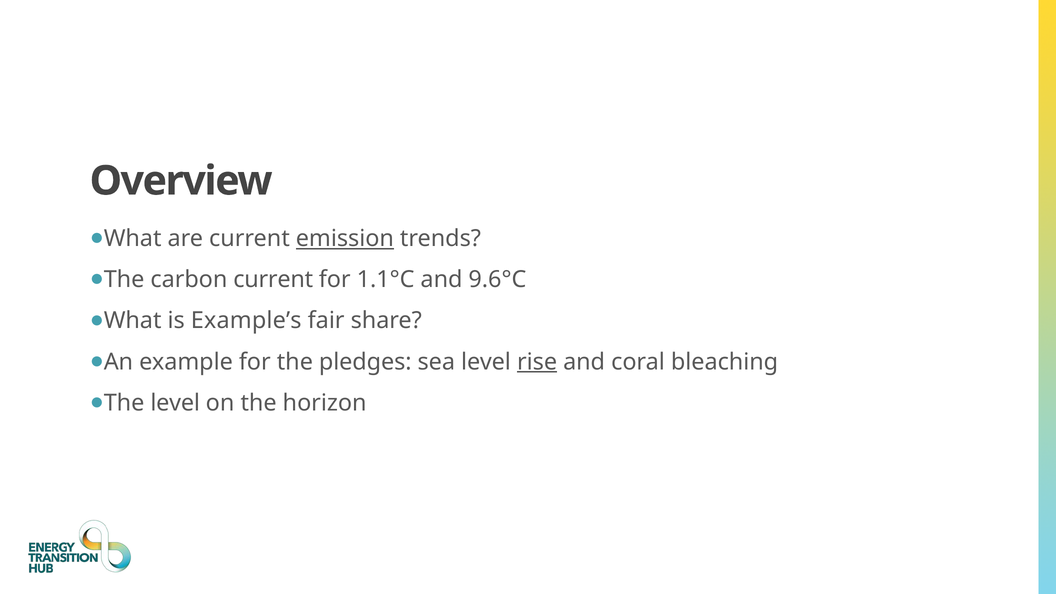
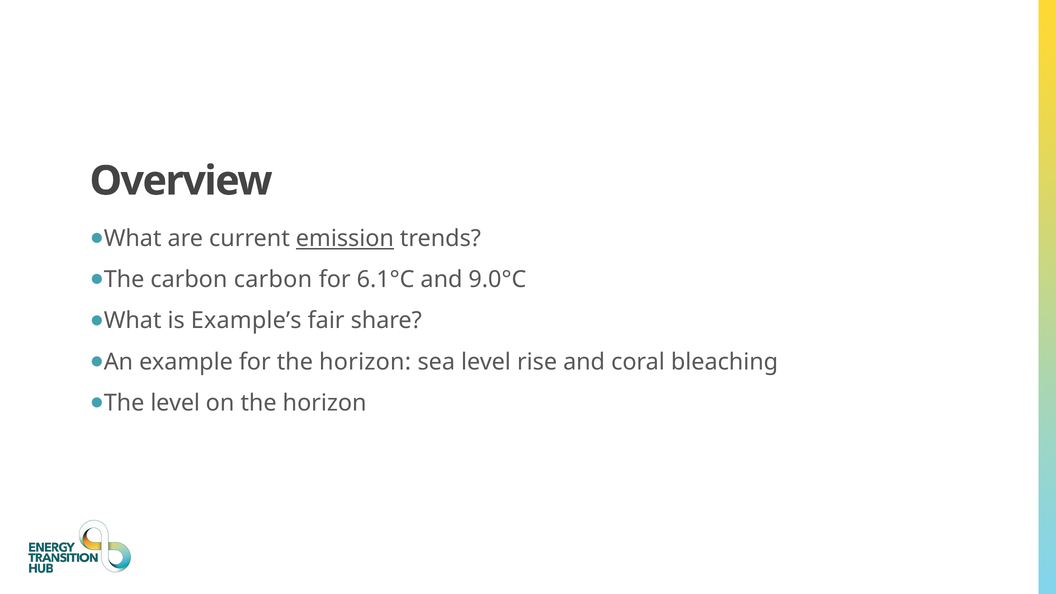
carbon current: current -> carbon
1.1°C: 1.1°C -> 6.1°C
9.6°C: 9.6°C -> 9.0°C
for the pledges: pledges -> horizon
rise underline: present -> none
